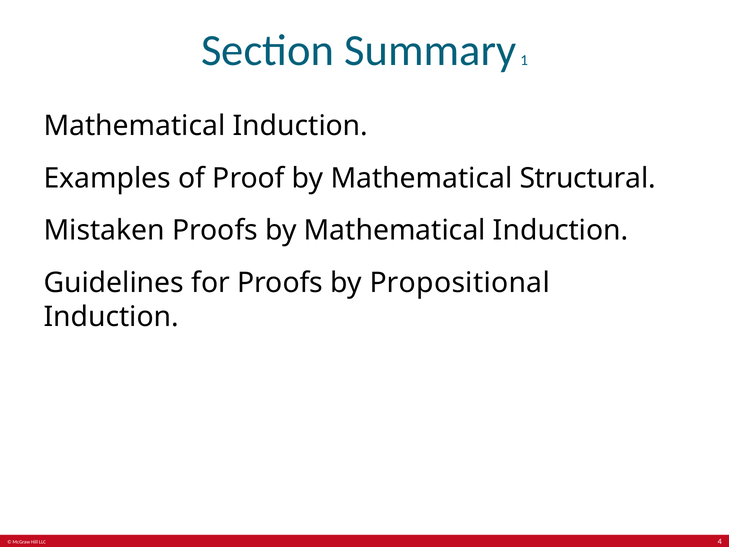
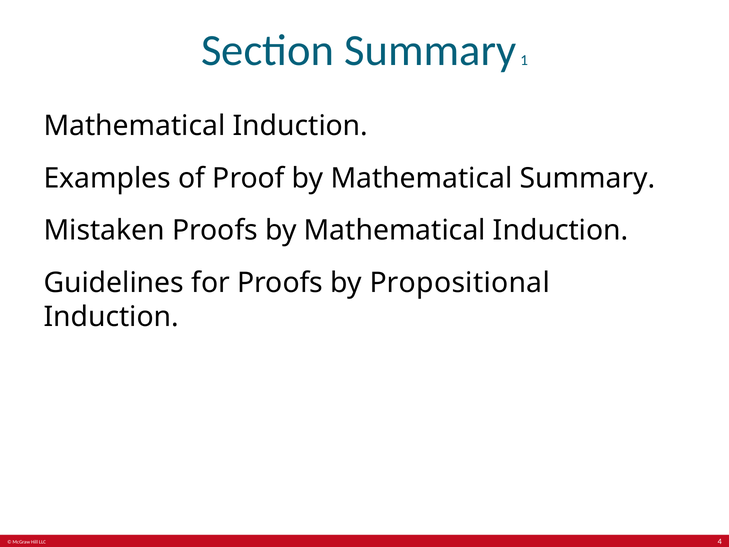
Mathematical Structural: Structural -> Summary
